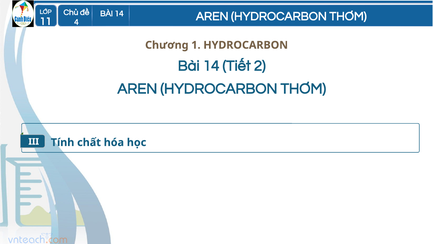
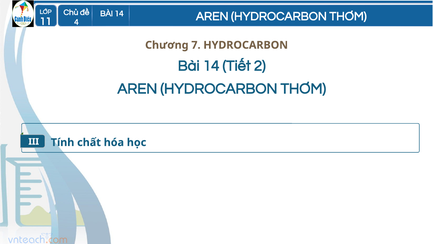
1: 1 -> 7
